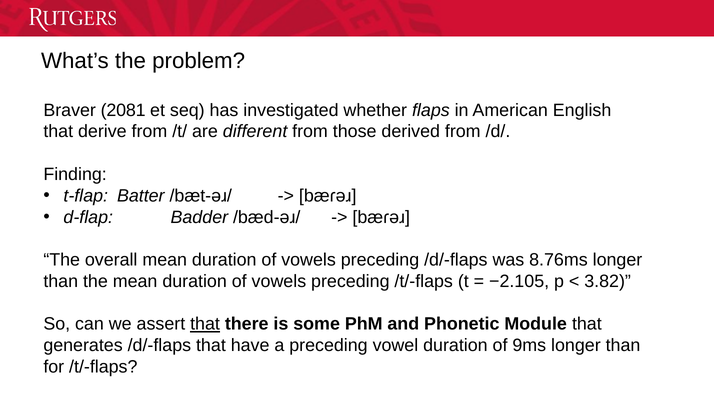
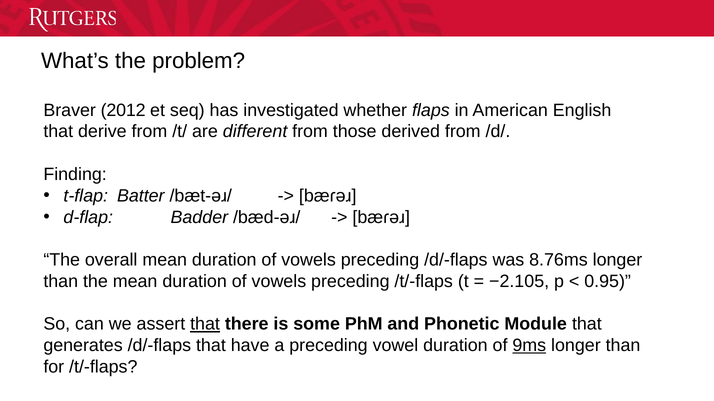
2081: 2081 -> 2012
3.82: 3.82 -> 0.95
9ms underline: none -> present
